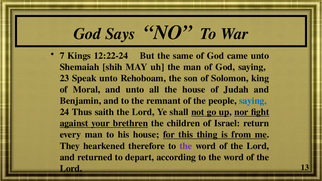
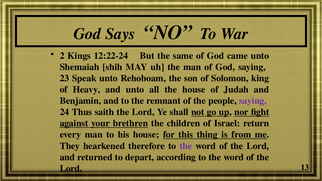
7: 7 -> 2
Moral: Moral -> Heavy
saying at (253, 101) colour: blue -> purple
